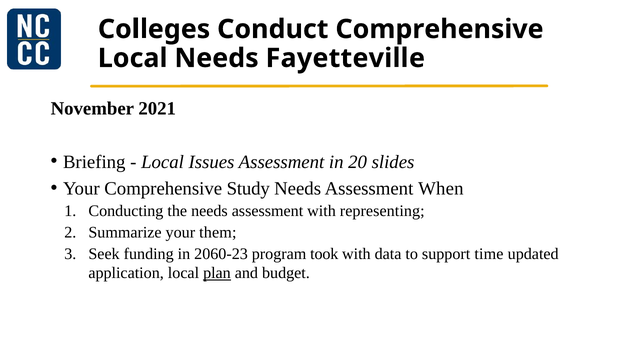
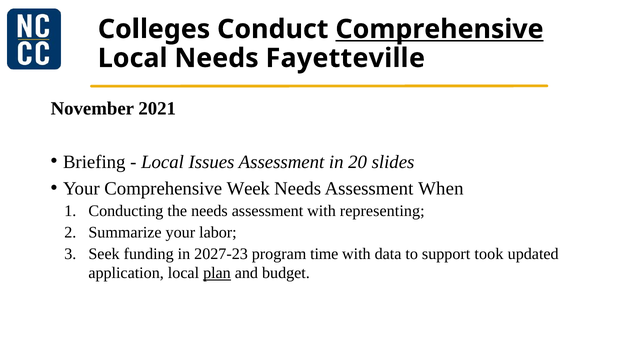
Comprehensive at (440, 29) underline: none -> present
Study: Study -> Week
them: them -> labor
2060-23: 2060-23 -> 2027-23
took: took -> time
time: time -> took
